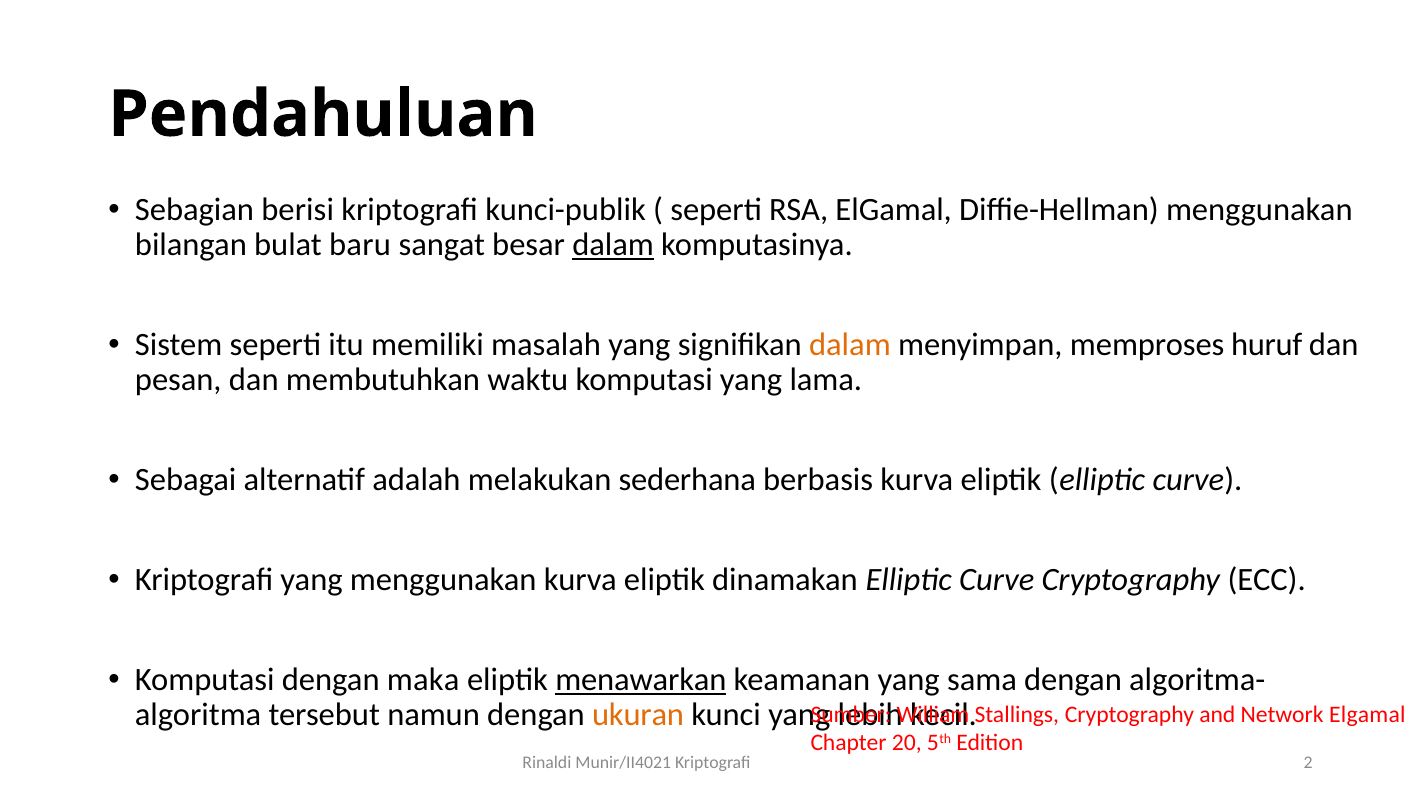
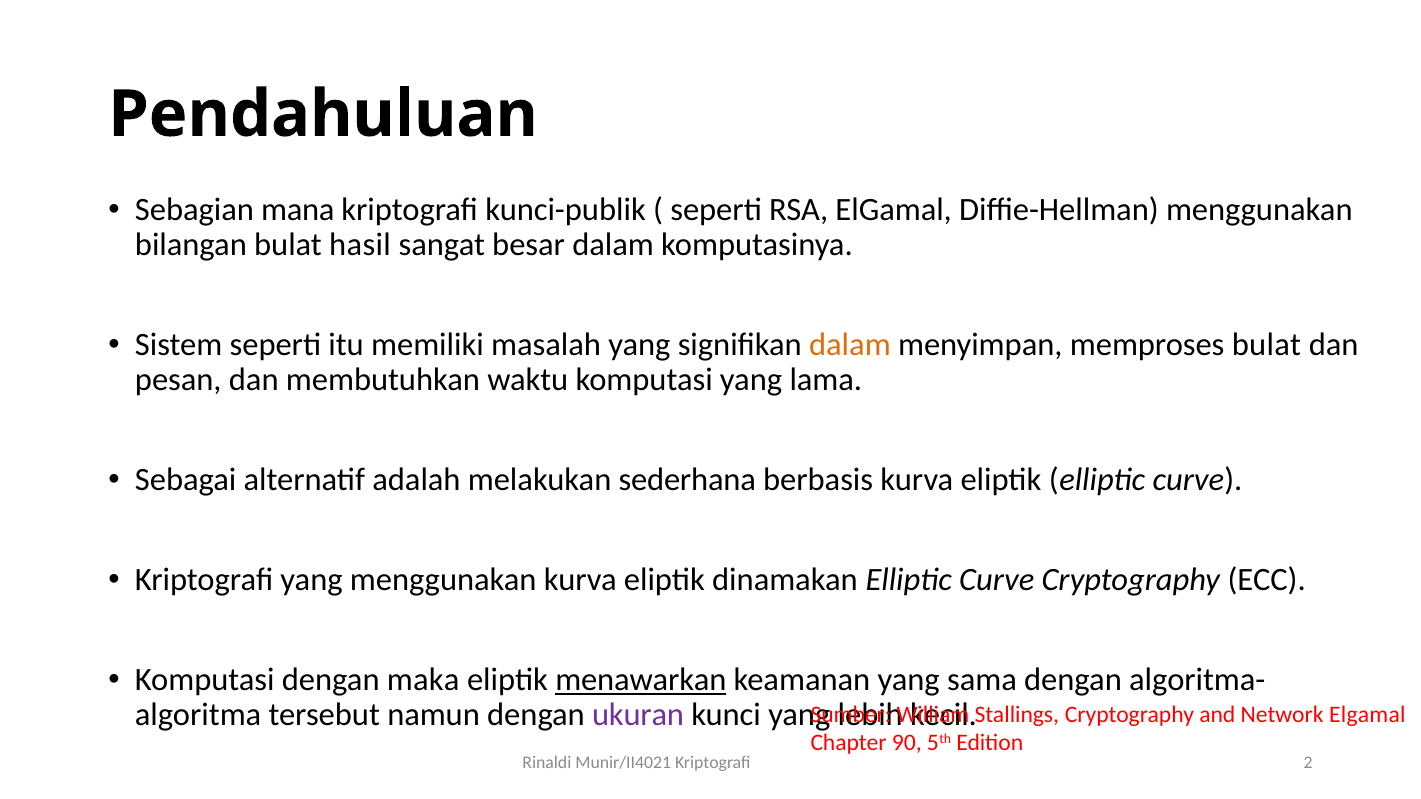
berisi: berisi -> mana
baru: baru -> hasil
dalam at (613, 245) underline: present -> none
memproses huruf: huruf -> bulat
ukuran colour: orange -> purple
20: 20 -> 90
